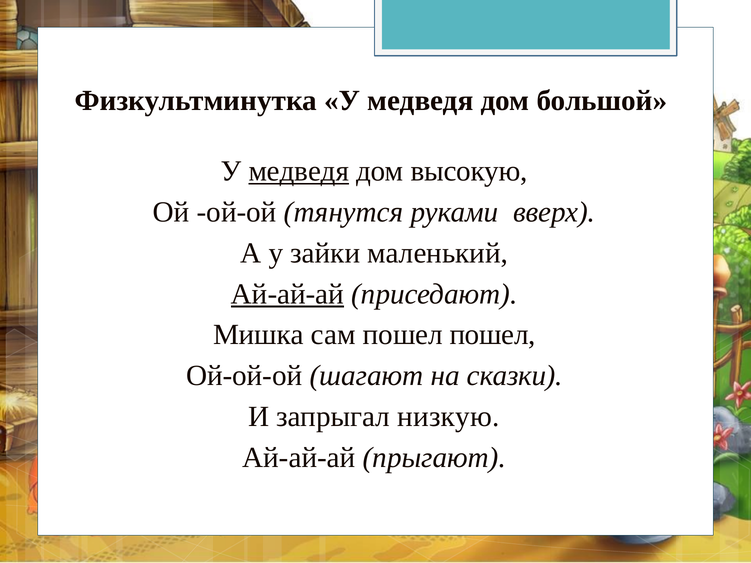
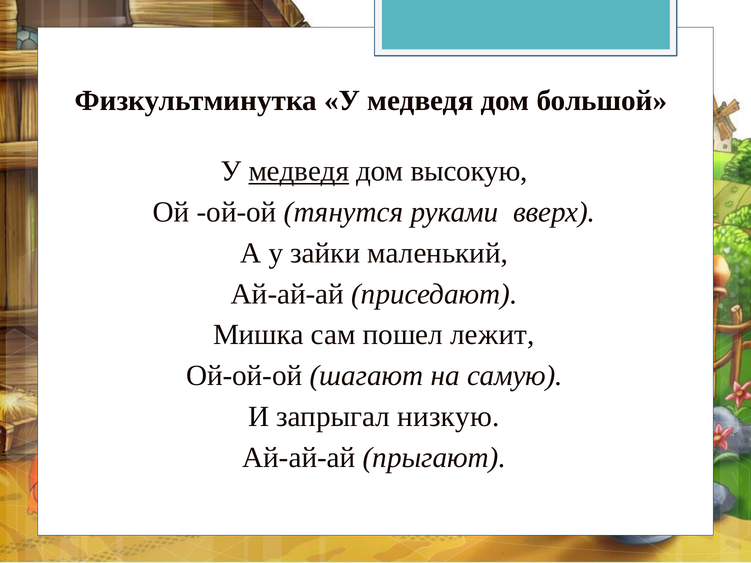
Ай-ай-ай at (287, 294) underline: present -> none
пошел пошел: пошел -> лежит
сказки: сказки -> самую
